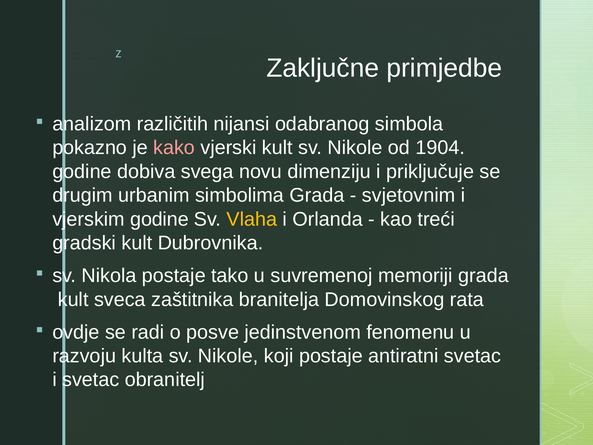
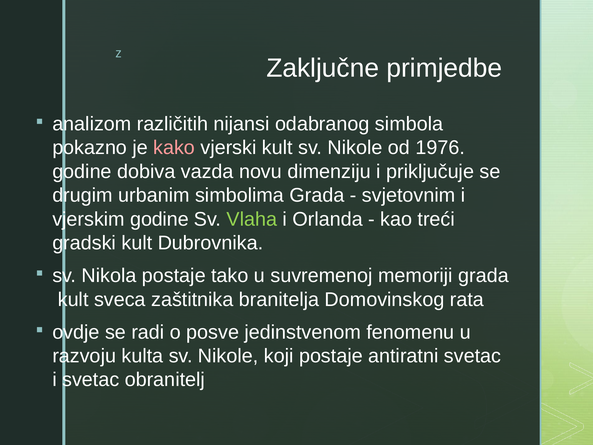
1904: 1904 -> 1976
svega: svega -> vazda
Vlaha colour: yellow -> light green
